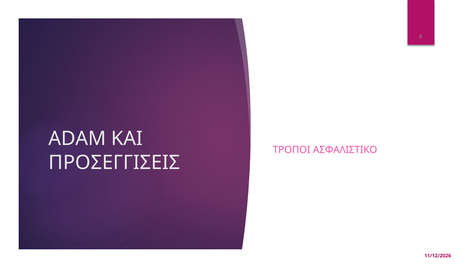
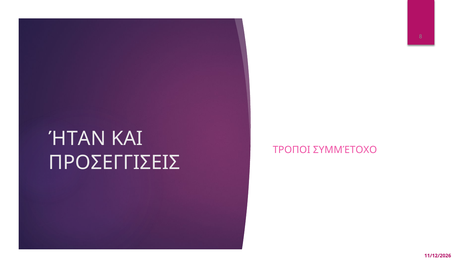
ADAM: ADAM -> ΉΤΑΝ
ΑΣΦΑΛΙΣΤΙΚΟ: ΑΣΦΑΛΙΣΤΙΚΟ -> ΣΥΜΜΈΤΟΧΟ
